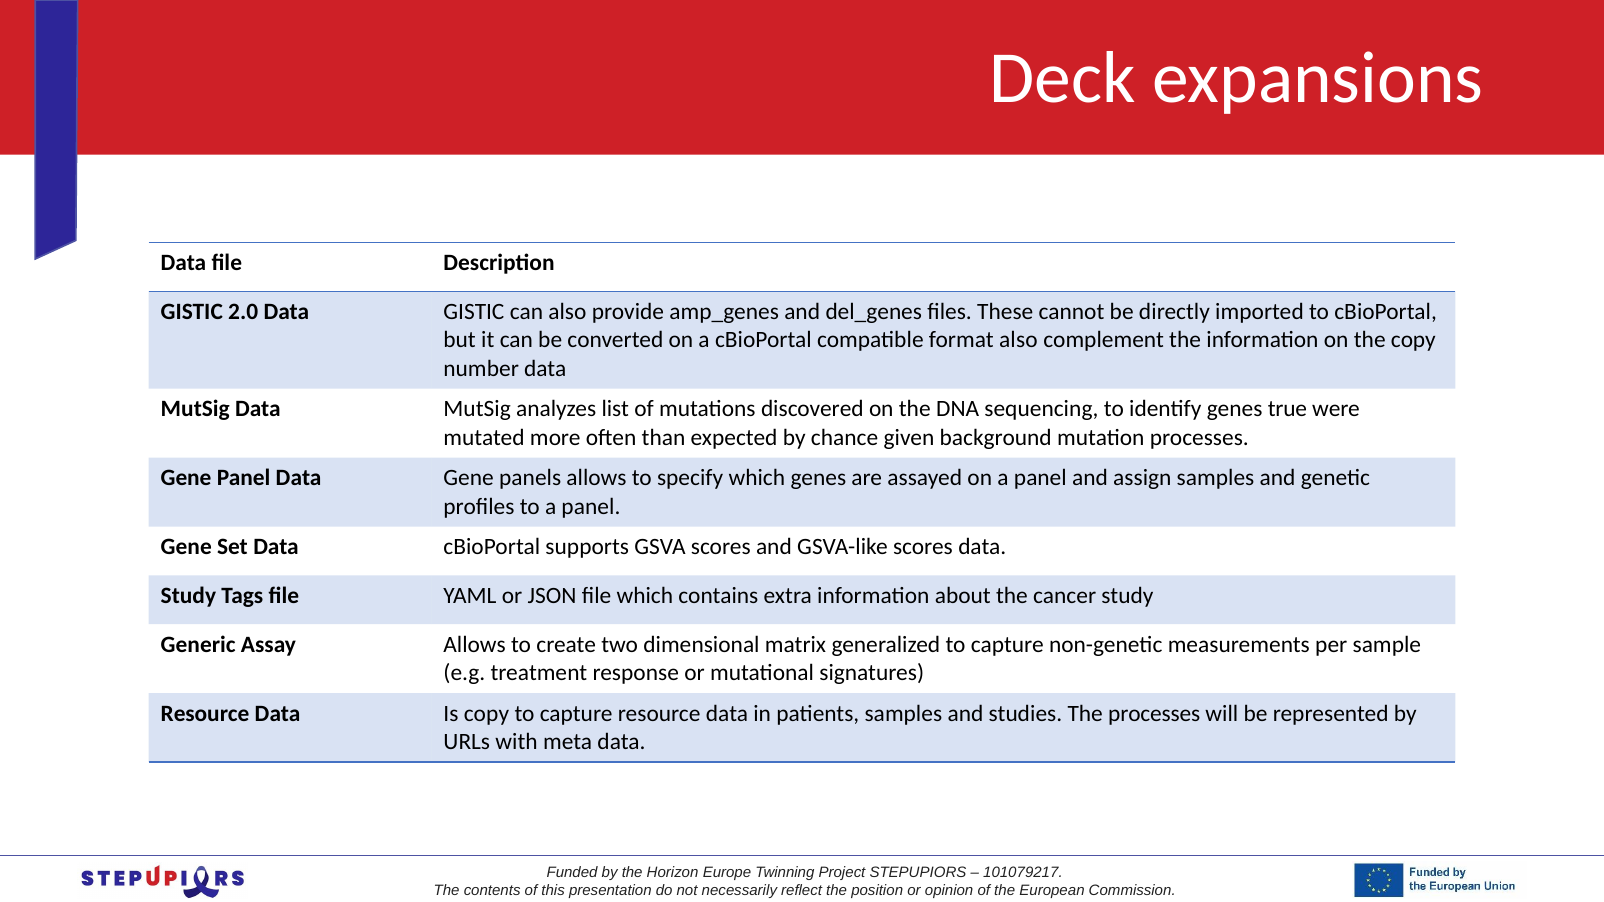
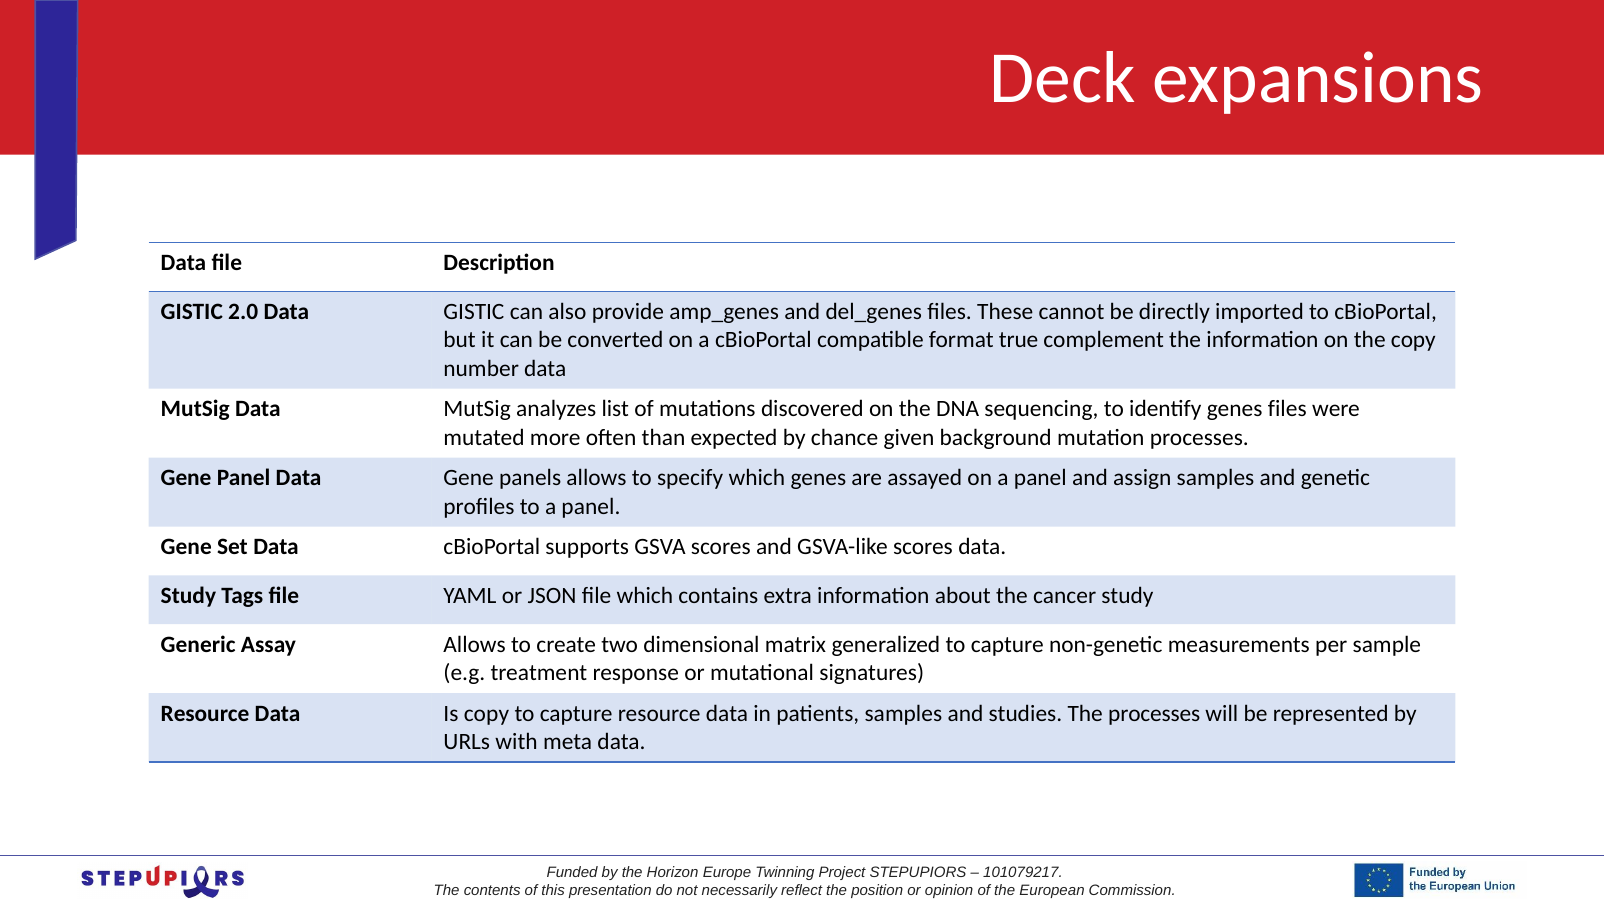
format also: also -> true
genes true: true -> files
